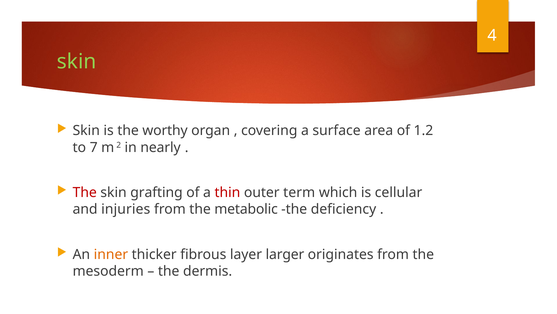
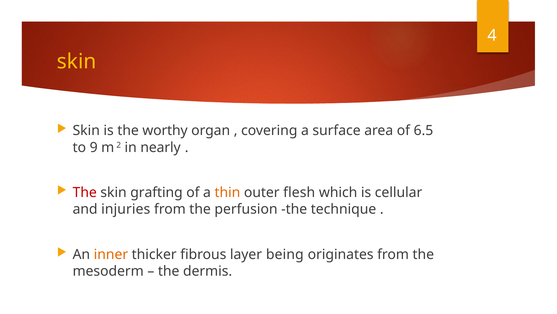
skin at (77, 61) colour: light green -> yellow
1.2: 1.2 -> 6.5
7: 7 -> 9
thin colour: red -> orange
term: term -> flesh
metabolic: metabolic -> perfusion
deficiency: deficiency -> technique
larger: larger -> being
